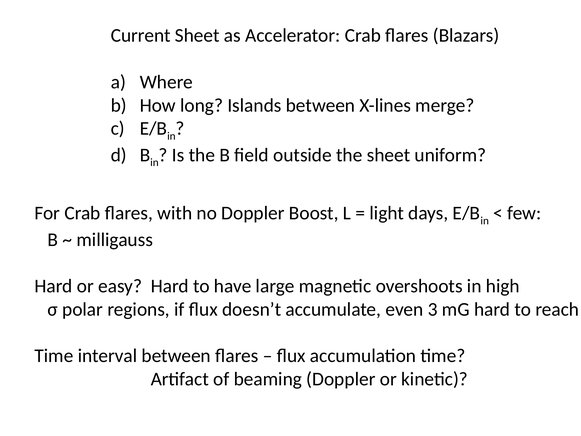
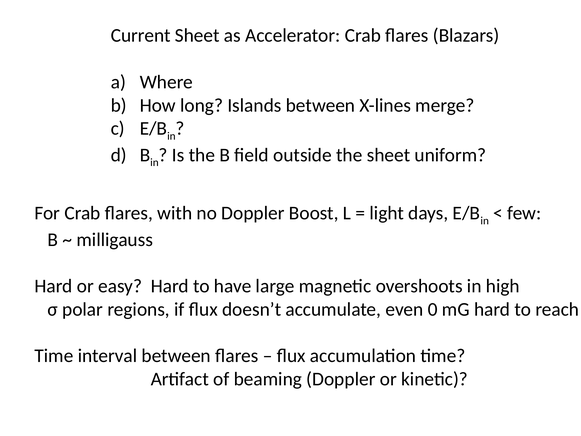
3: 3 -> 0
